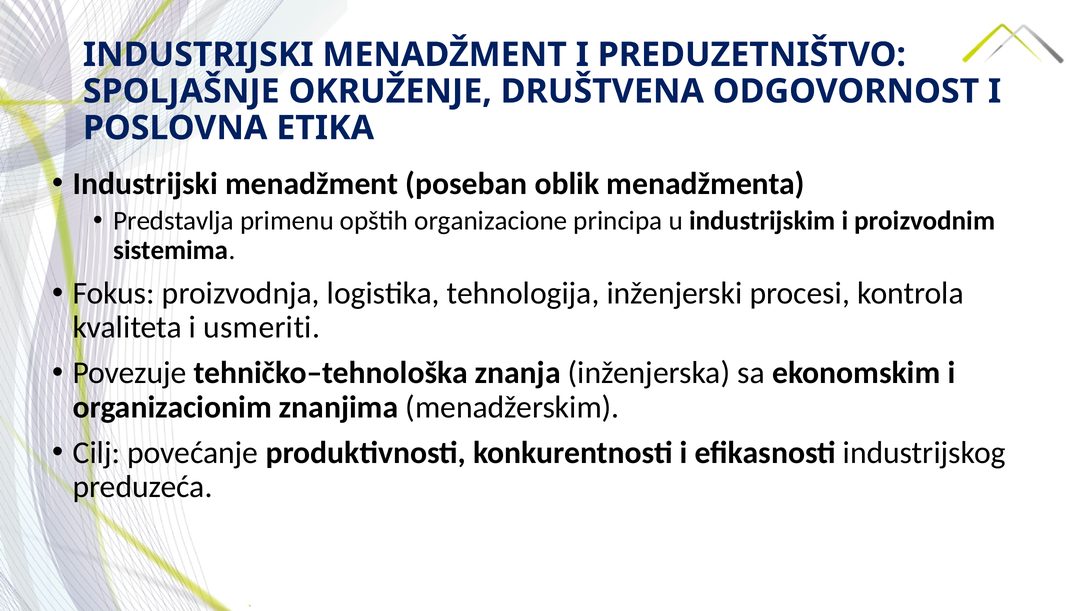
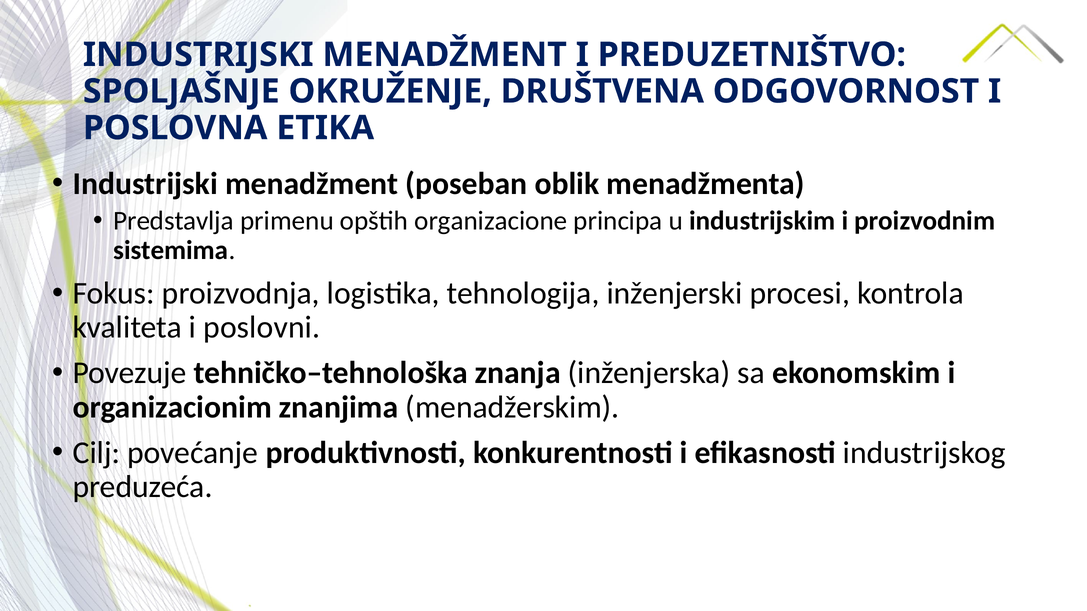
usmeriti: usmeriti -> poslovni
